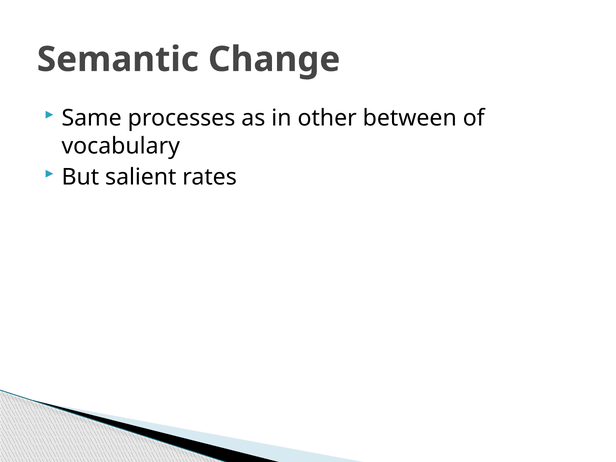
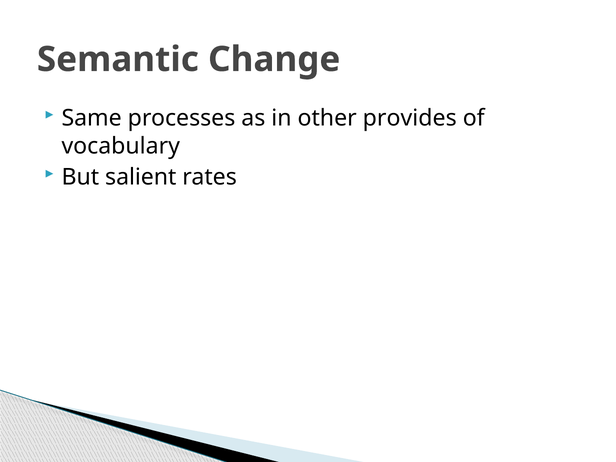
between: between -> provides
